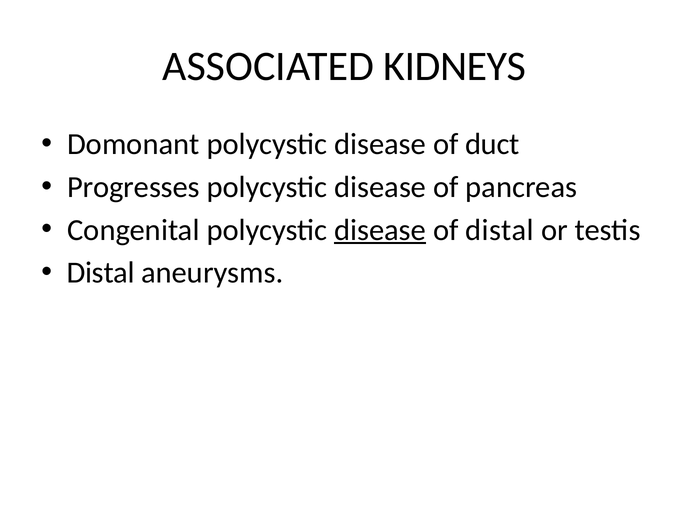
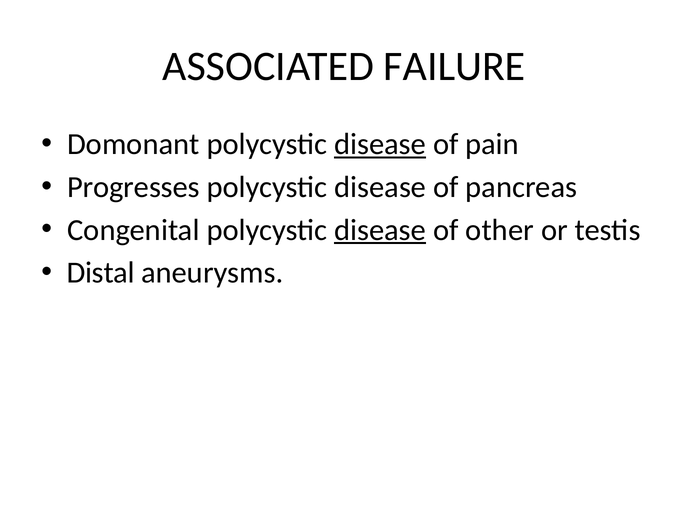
KIDNEYS: KIDNEYS -> FAILURE
disease at (380, 144) underline: none -> present
duct: duct -> pain
of distal: distal -> other
